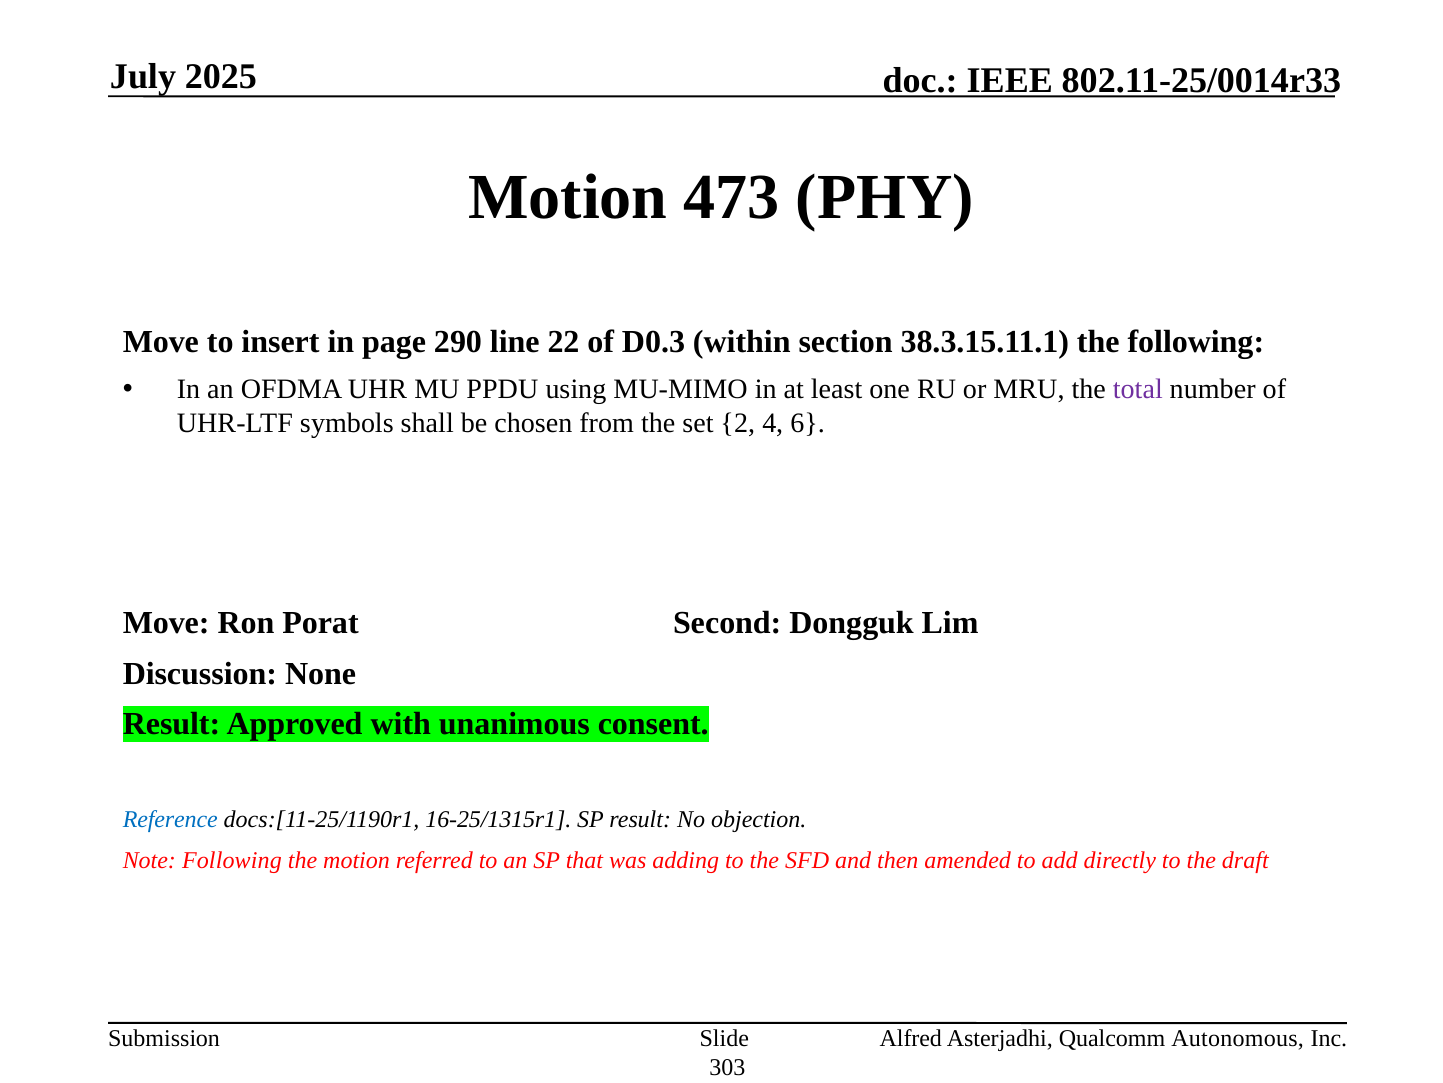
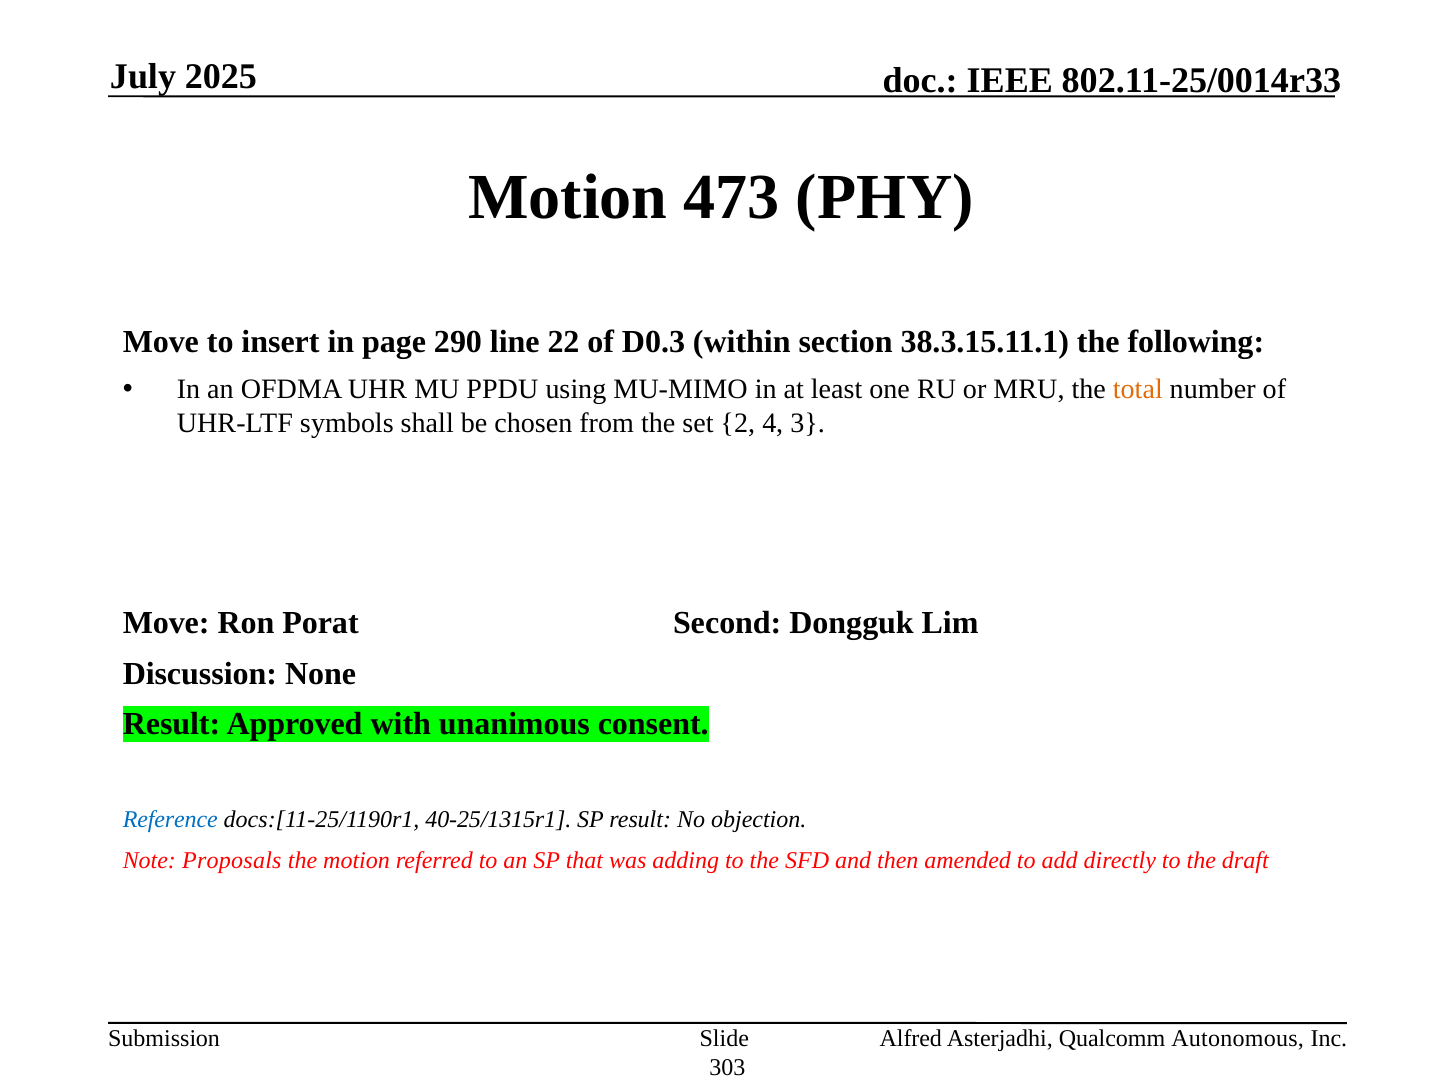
total colour: purple -> orange
6: 6 -> 3
16-25/1315r1: 16-25/1315r1 -> 40-25/1315r1
Note Following: Following -> Proposals
